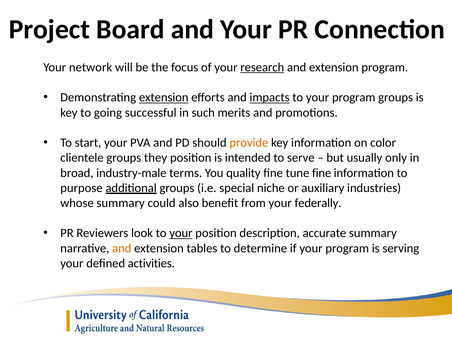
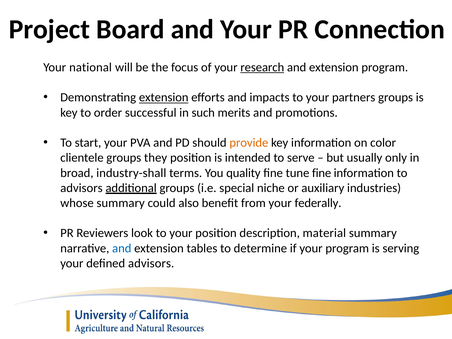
network: network -> national
impacts underline: present -> none
to your program: program -> partners
going: going -> order
industry-male: industry-male -> industry-shall
purpose at (81, 188): purpose -> advisors
your at (181, 233) underline: present -> none
accurate: accurate -> material
and at (122, 248) colour: orange -> blue
defined activities: activities -> advisors
